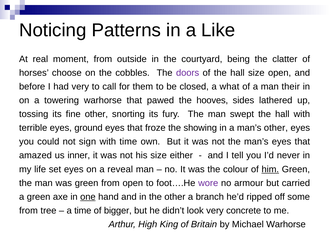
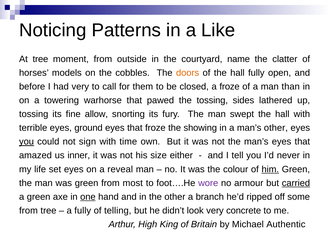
At real: real -> tree
being: being -> name
choose: choose -> models
doors colour: purple -> orange
hall size: size -> fully
a what: what -> froze
their: their -> than
the hooves: hooves -> tossing
fine other: other -> allow
you at (27, 142) underline: none -> present
from open: open -> most
carried underline: none -> present
a time: time -> fully
bigger: bigger -> telling
Michael Warhorse: Warhorse -> Authentic
